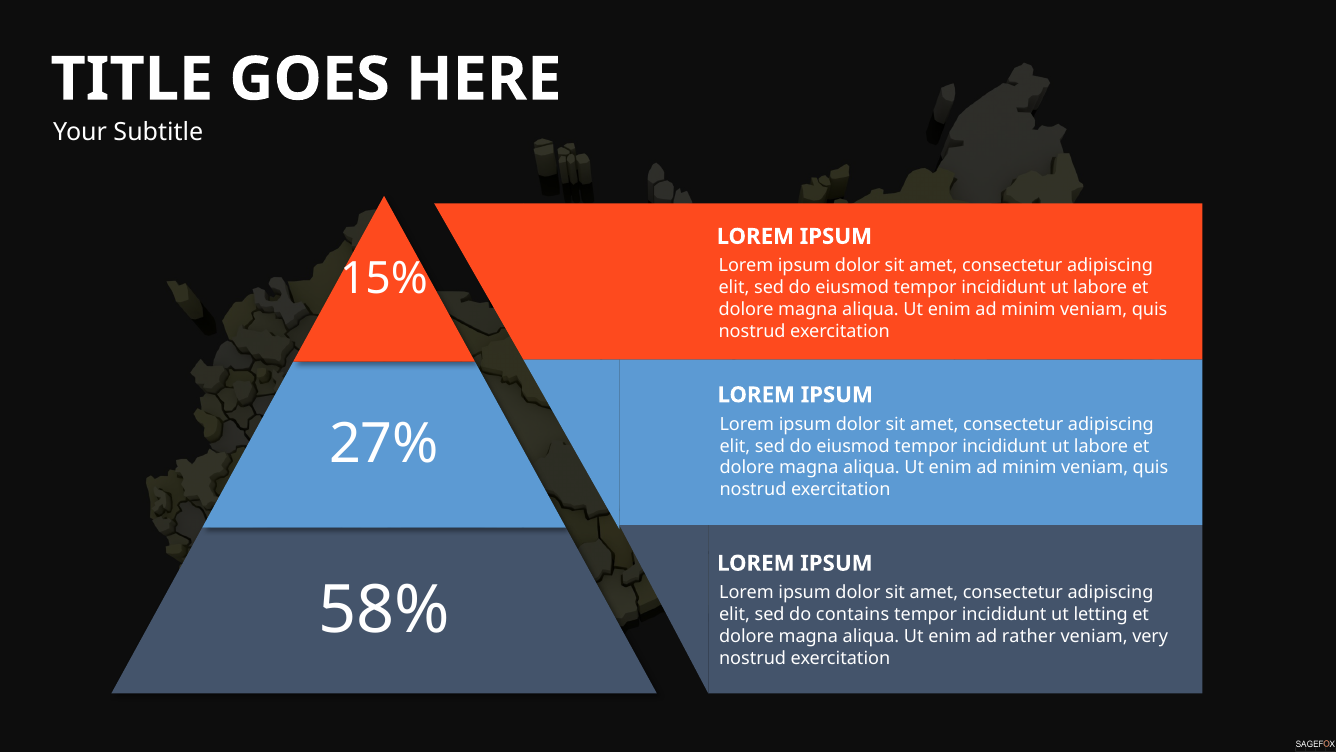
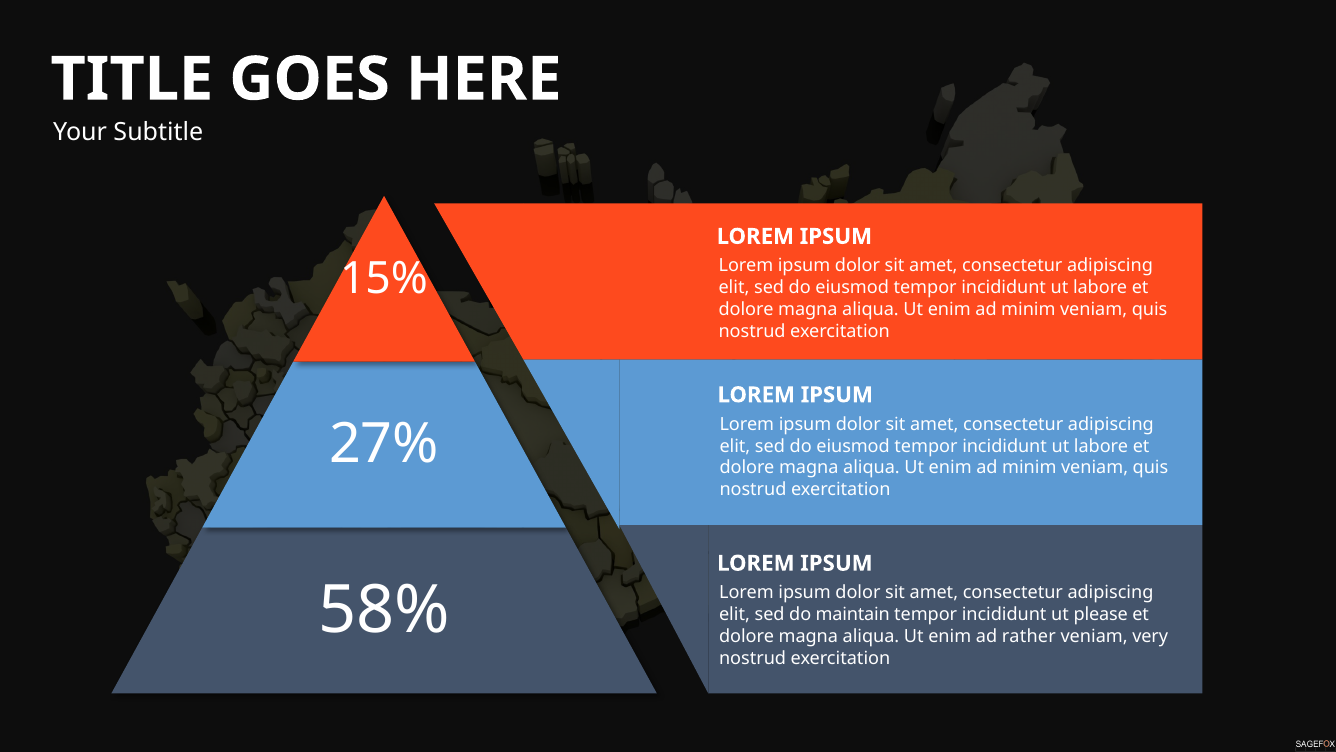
contains: contains -> maintain
letting: letting -> please
